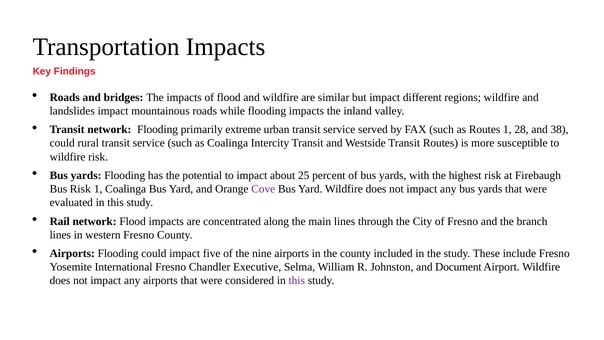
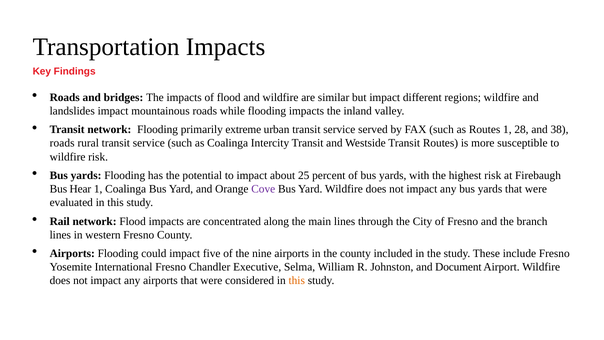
could at (62, 143): could -> roads
Bus Risk: Risk -> Hear
this at (297, 281) colour: purple -> orange
